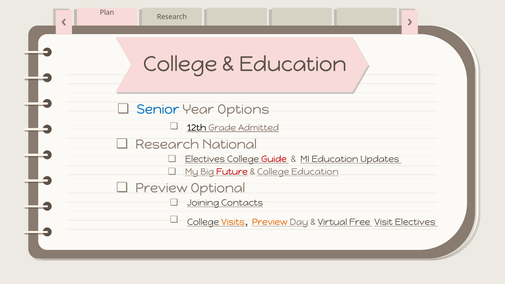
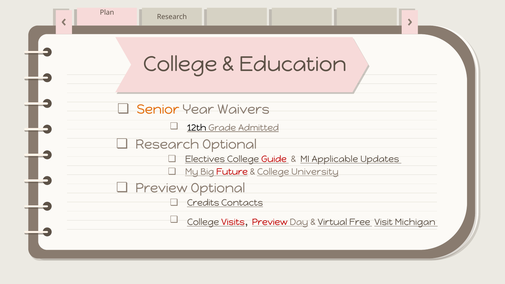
Senior colour: blue -> orange
Options: Options -> Waivers
Research National: National -> Optional
MI Education: Education -> Applicable
College Education: Education -> University
Joining: Joining -> Credits
Visits colour: orange -> red
Preview at (270, 222) colour: orange -> red
Visit Electives: Electives -> Michigan
